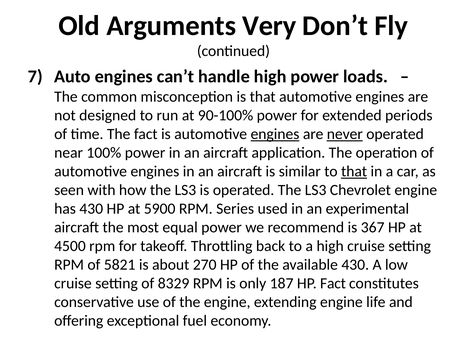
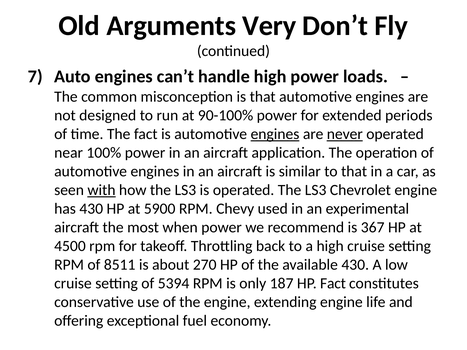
that at (354, 172) underline: present -> none
with underline: none -> present
Series: Series -> Chevy
equal: equal -> when
5821: 5821 -> 8511
8329: 8329 -> 5394
